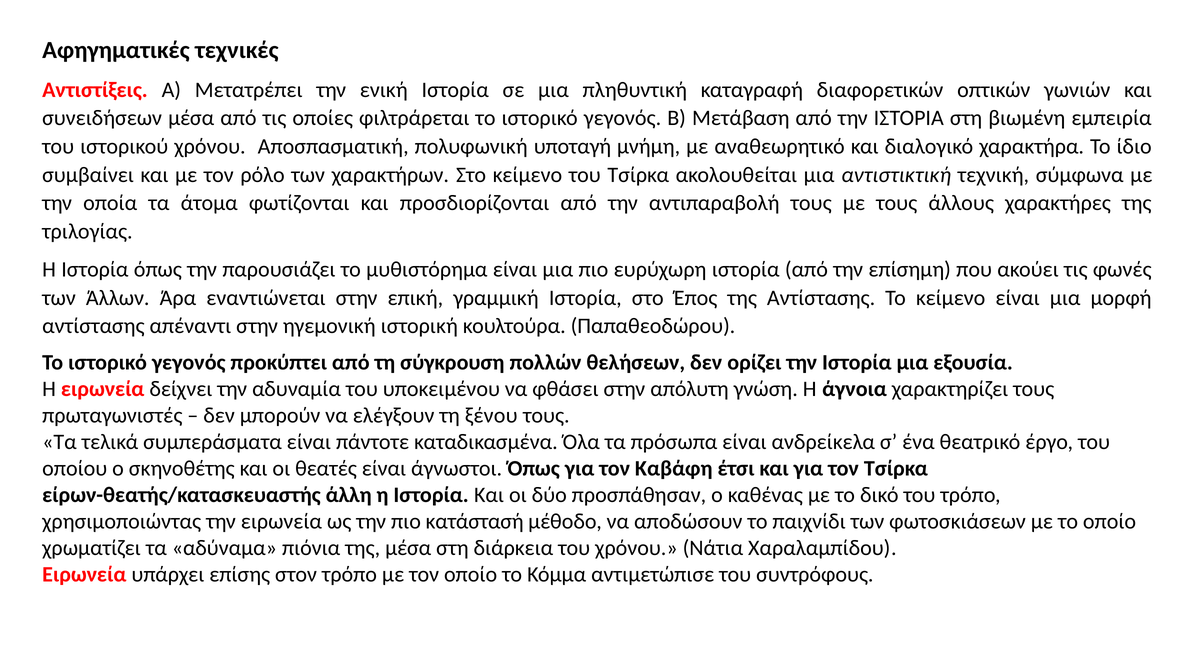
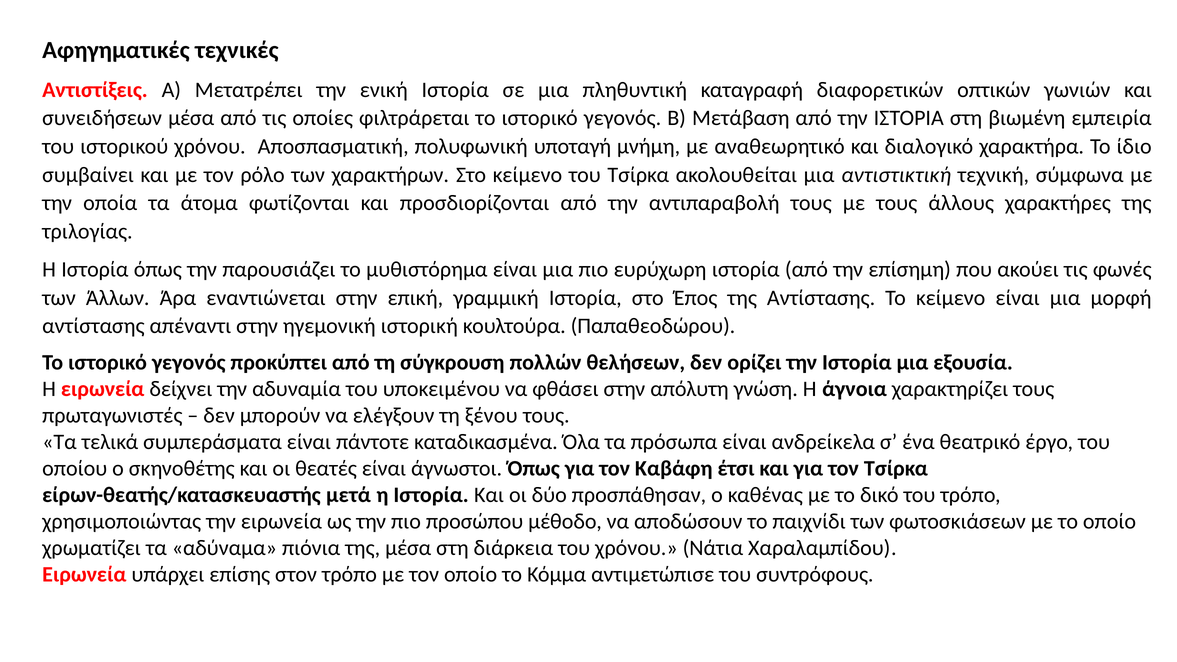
άλλη: άλλη -> μετά
κατάστασή: κατάστασή -> προσώπου
